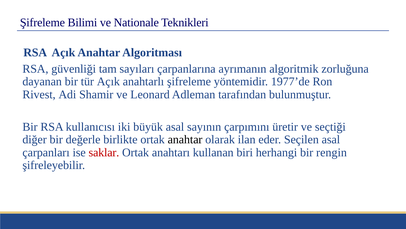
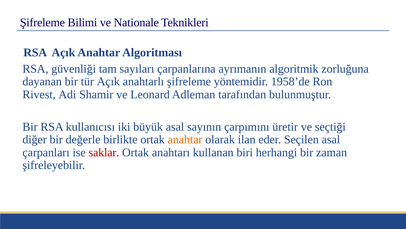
1977’de: 1977’de -> 1958’de
anahtar at (185, 139) colour: black -> orange
rengin: rengin -> zaman
